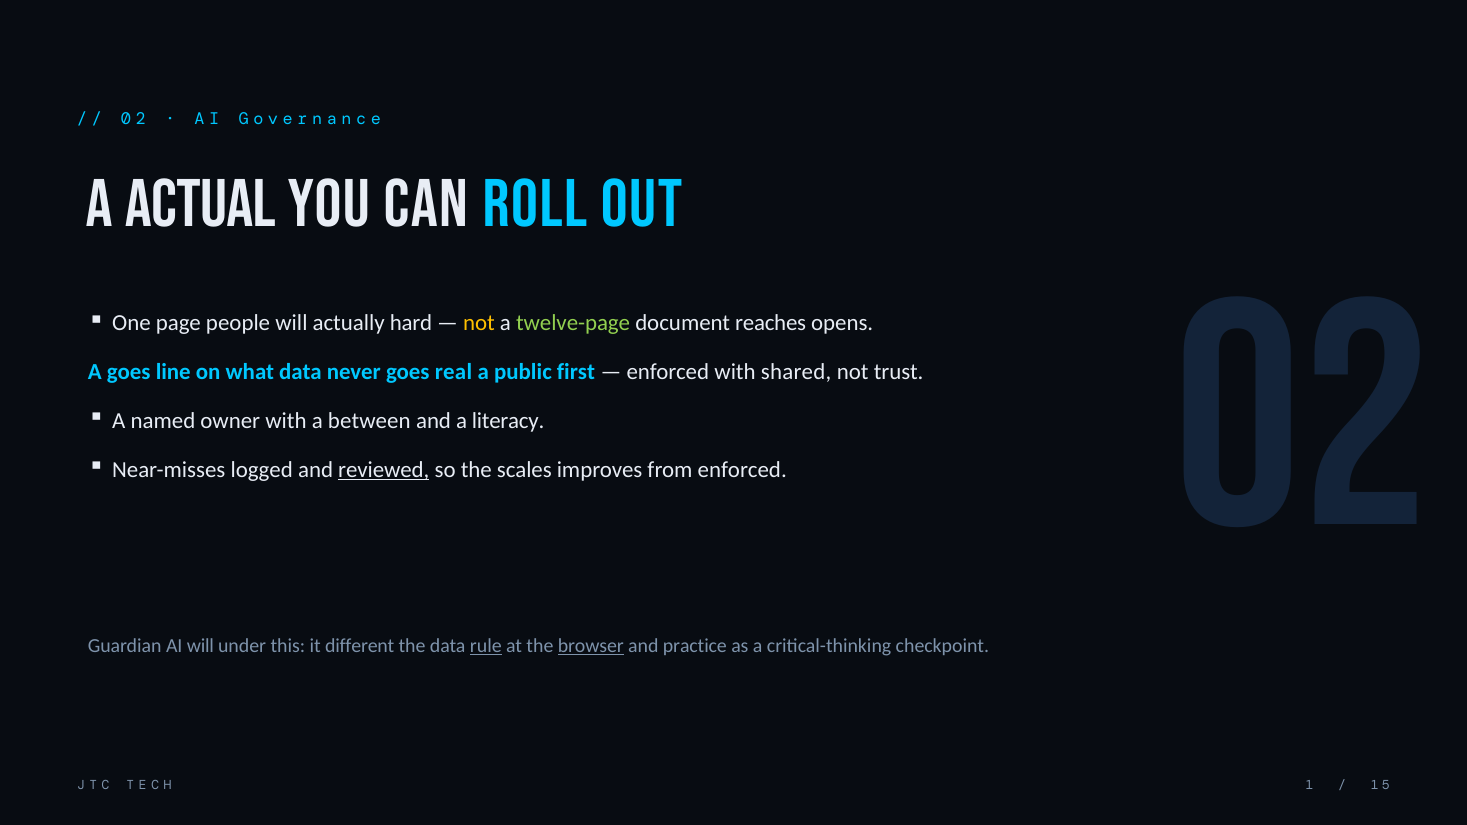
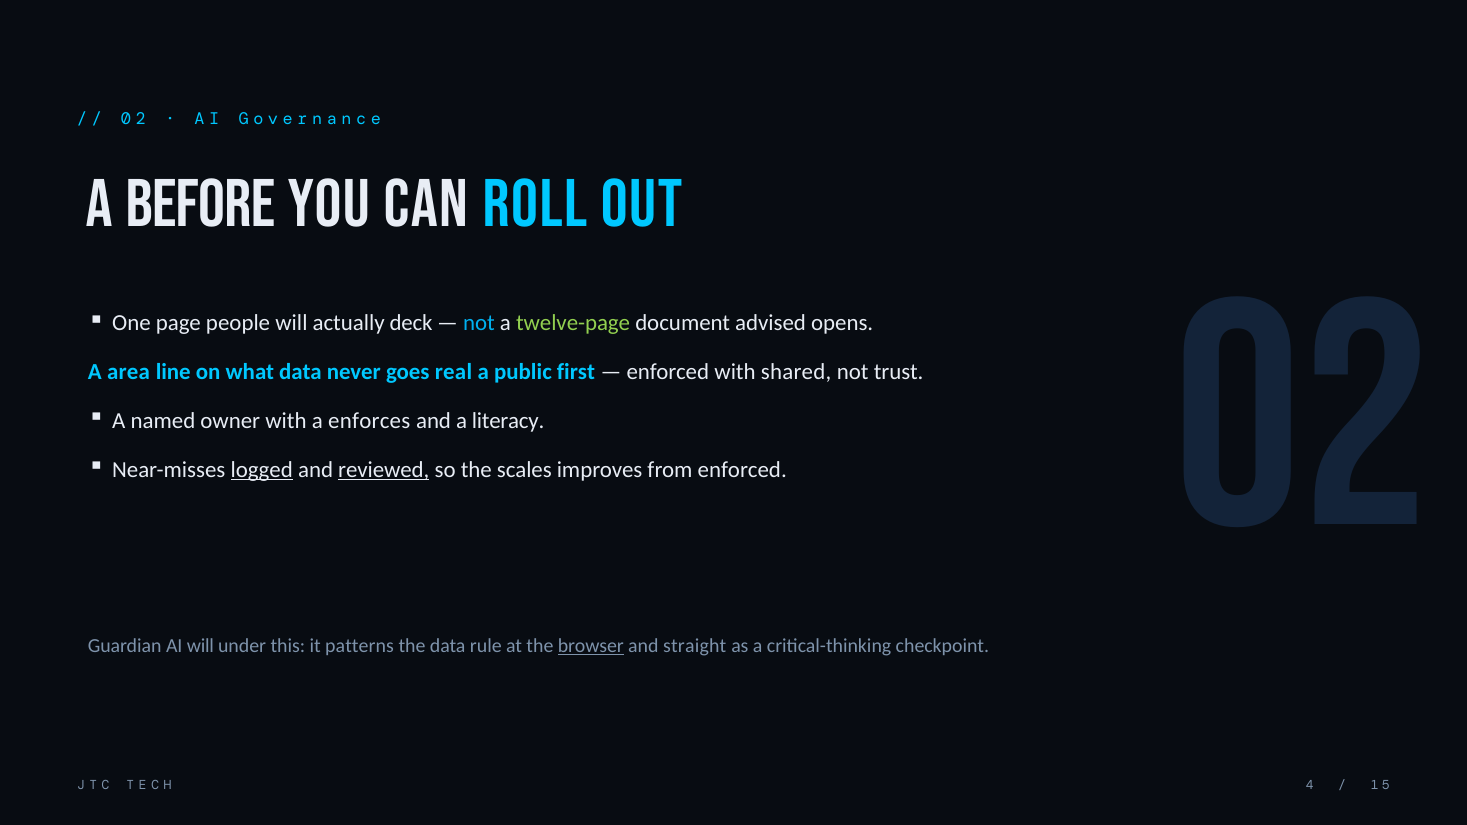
actual: actual -> before
hard: hard -> deck
not at (479, 323) colour: yellow -> light blue
reaches: reaches -> advised
A goes: goes -> area
between: between -> enforces
logged underline: none -> present
different: different -> patterns
rule underline: present -> none
practice: practice -> straight
1: 1 -> 4
